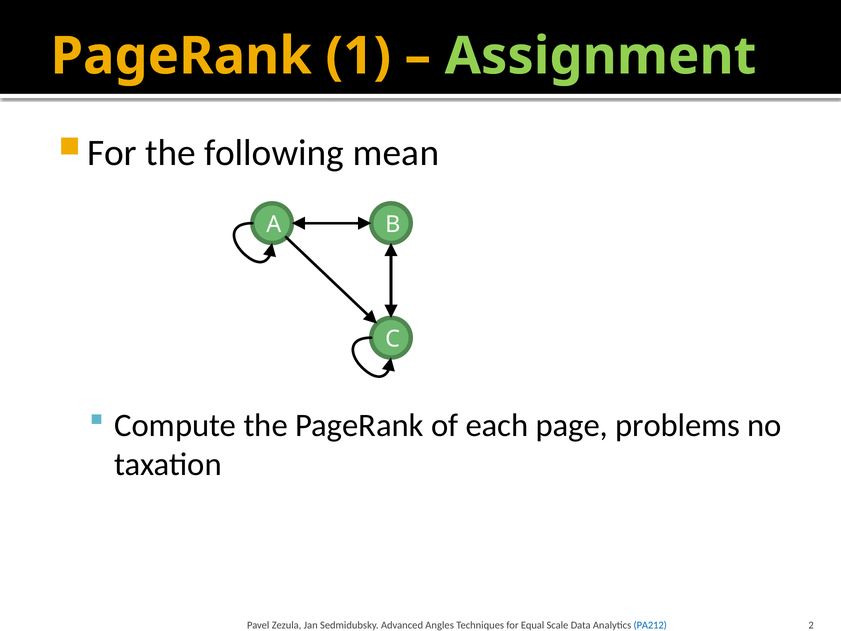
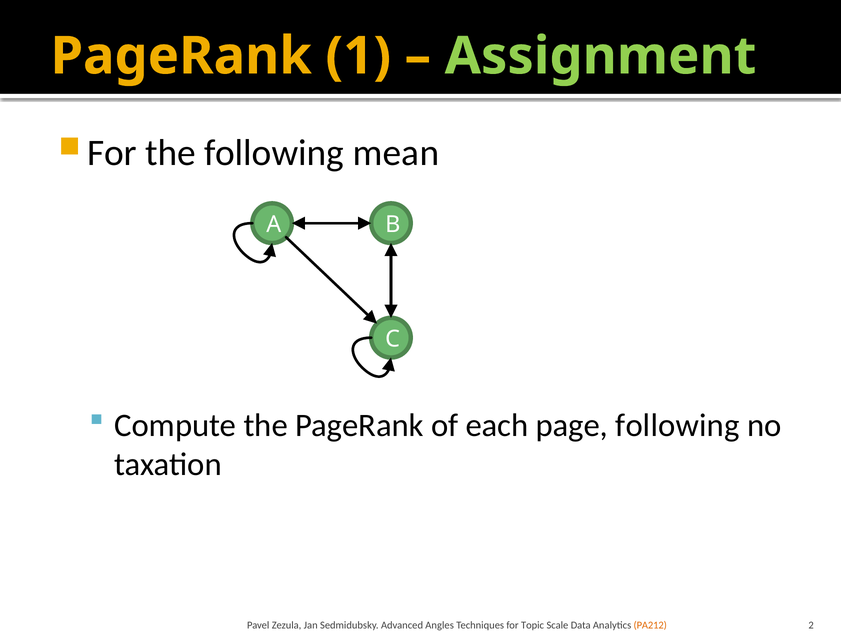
page problems: problems -> following
Equal: Equal -> Topic
PA212 colour: blue -> orange
